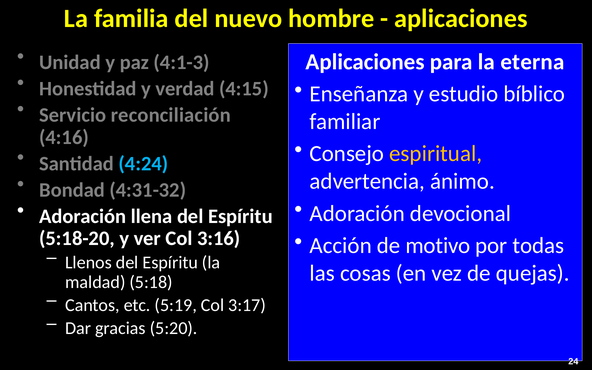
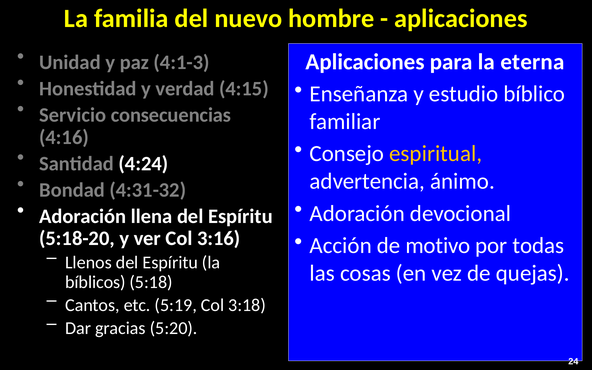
reconciliación: reconciliación -> consecuencias
4:24 colour: light blue -> white
maldad: maldad -> bíblicos
3:17: 3:17 -> 3:18
